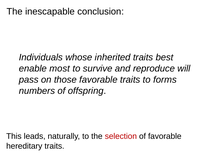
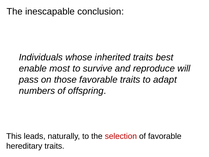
forms: forms -> adapt
